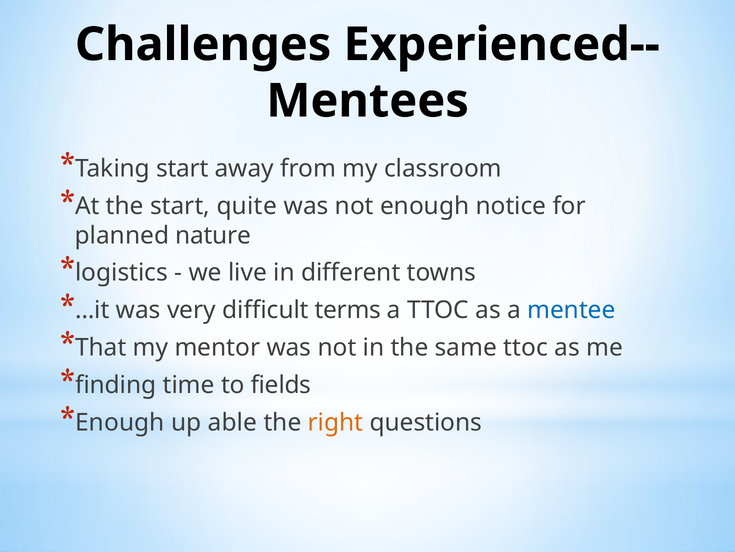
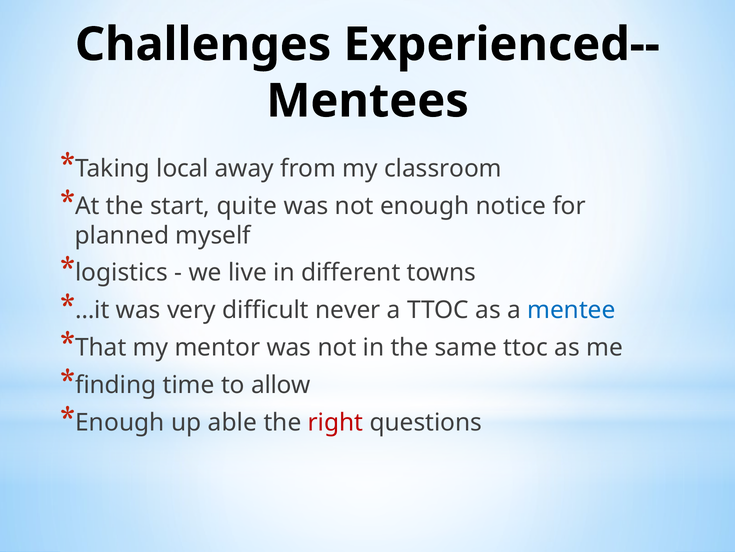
Taking start: start -> local
nature: nature -> myself
terms: terms -> never
fields: fields -> allow
right colour: orange -> red
